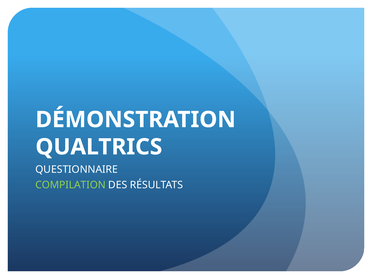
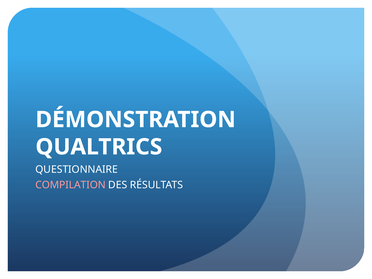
COMPILATION colour: light green -> pink
